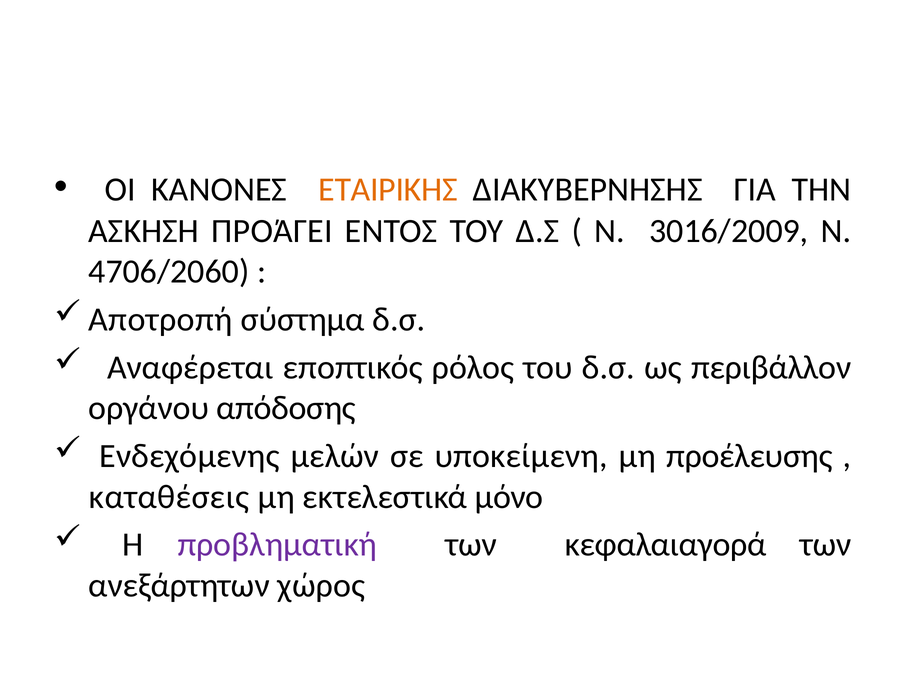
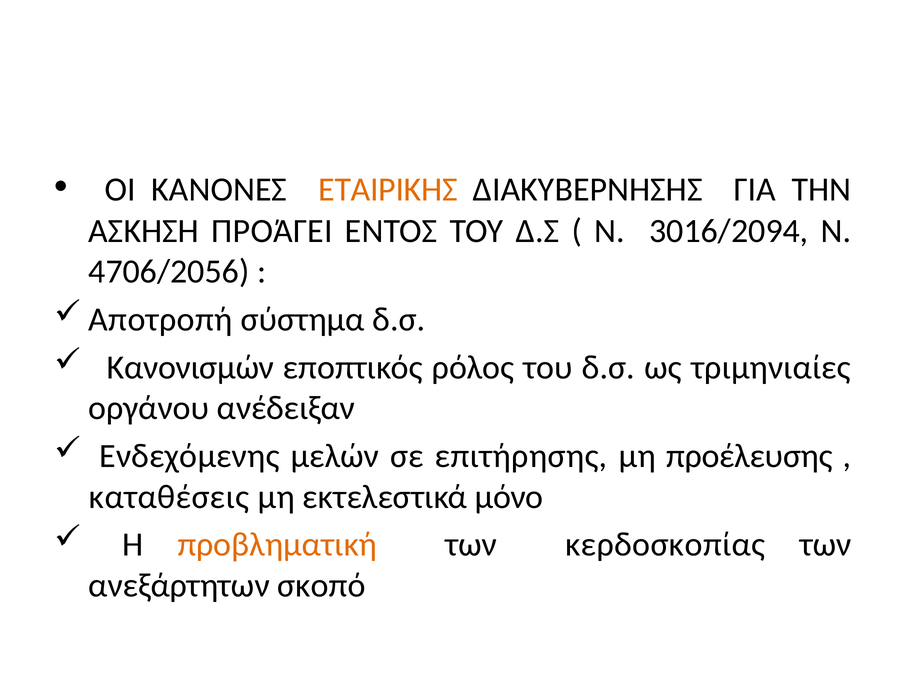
3016/2009: 3016/2009 -> 3016/2094
4706/2060: 4706/2060 -> 4706/2056
Αναφέρεται: Αναφέρεται -> Κανονισμών
περιβάλλον: περιβάλλον -> τριμηνιαίες
απόδοσης: απόδοσης -> ανέδειξαν
υποκείμενη: υποκείμενη -> επιτήρησης
προβληματική colour: purple -> orange
κεφαλαιαγορά: κεφαλαιαγορά -> κερδοσκοπίας
χώρος: χώρος -> σκοπό
